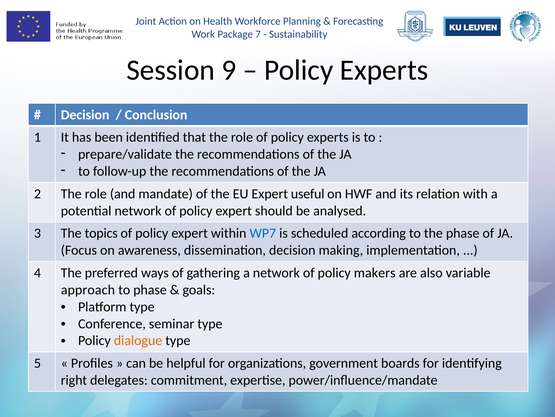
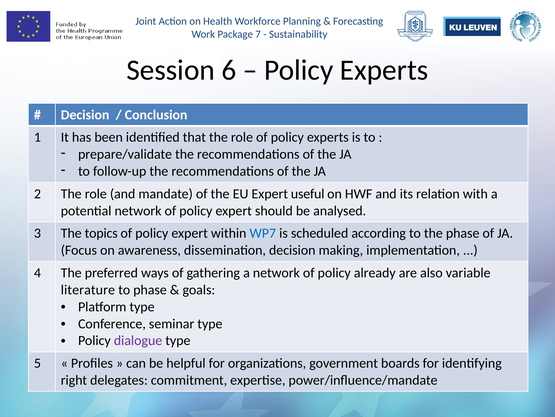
9: 9 -> 6
makers: makers -> already
approach: approach -> literature
dialogue colour: orange -> purple
